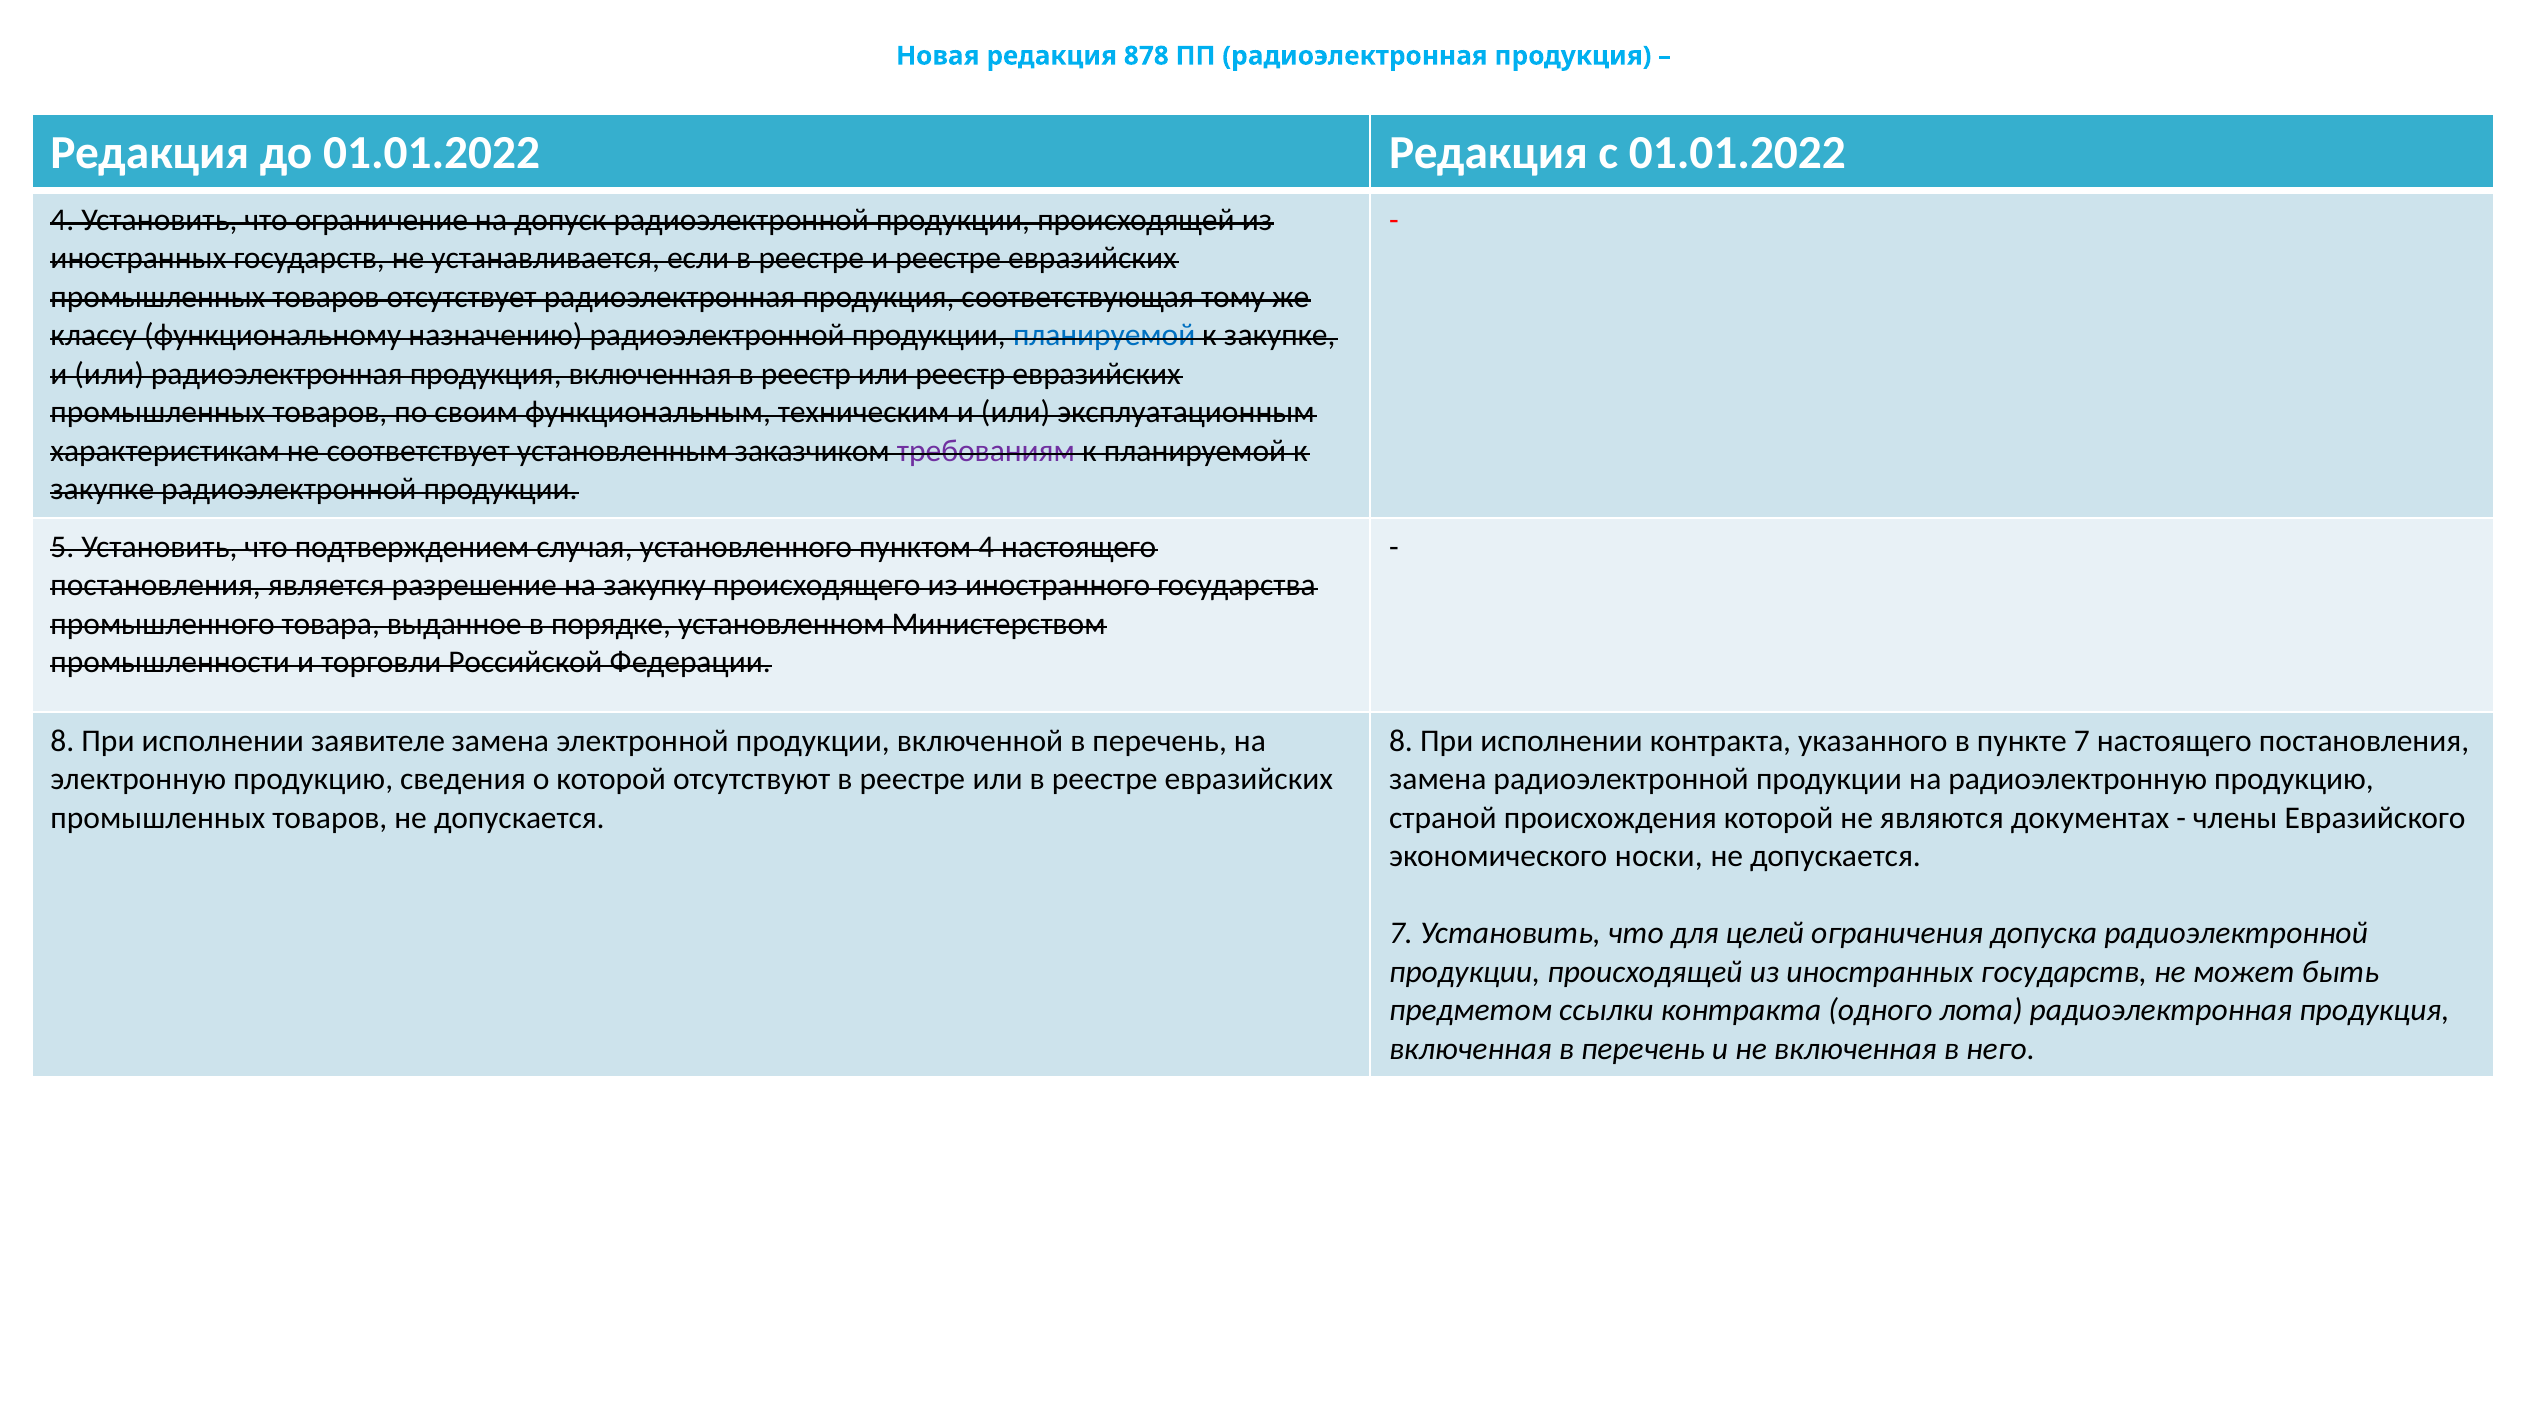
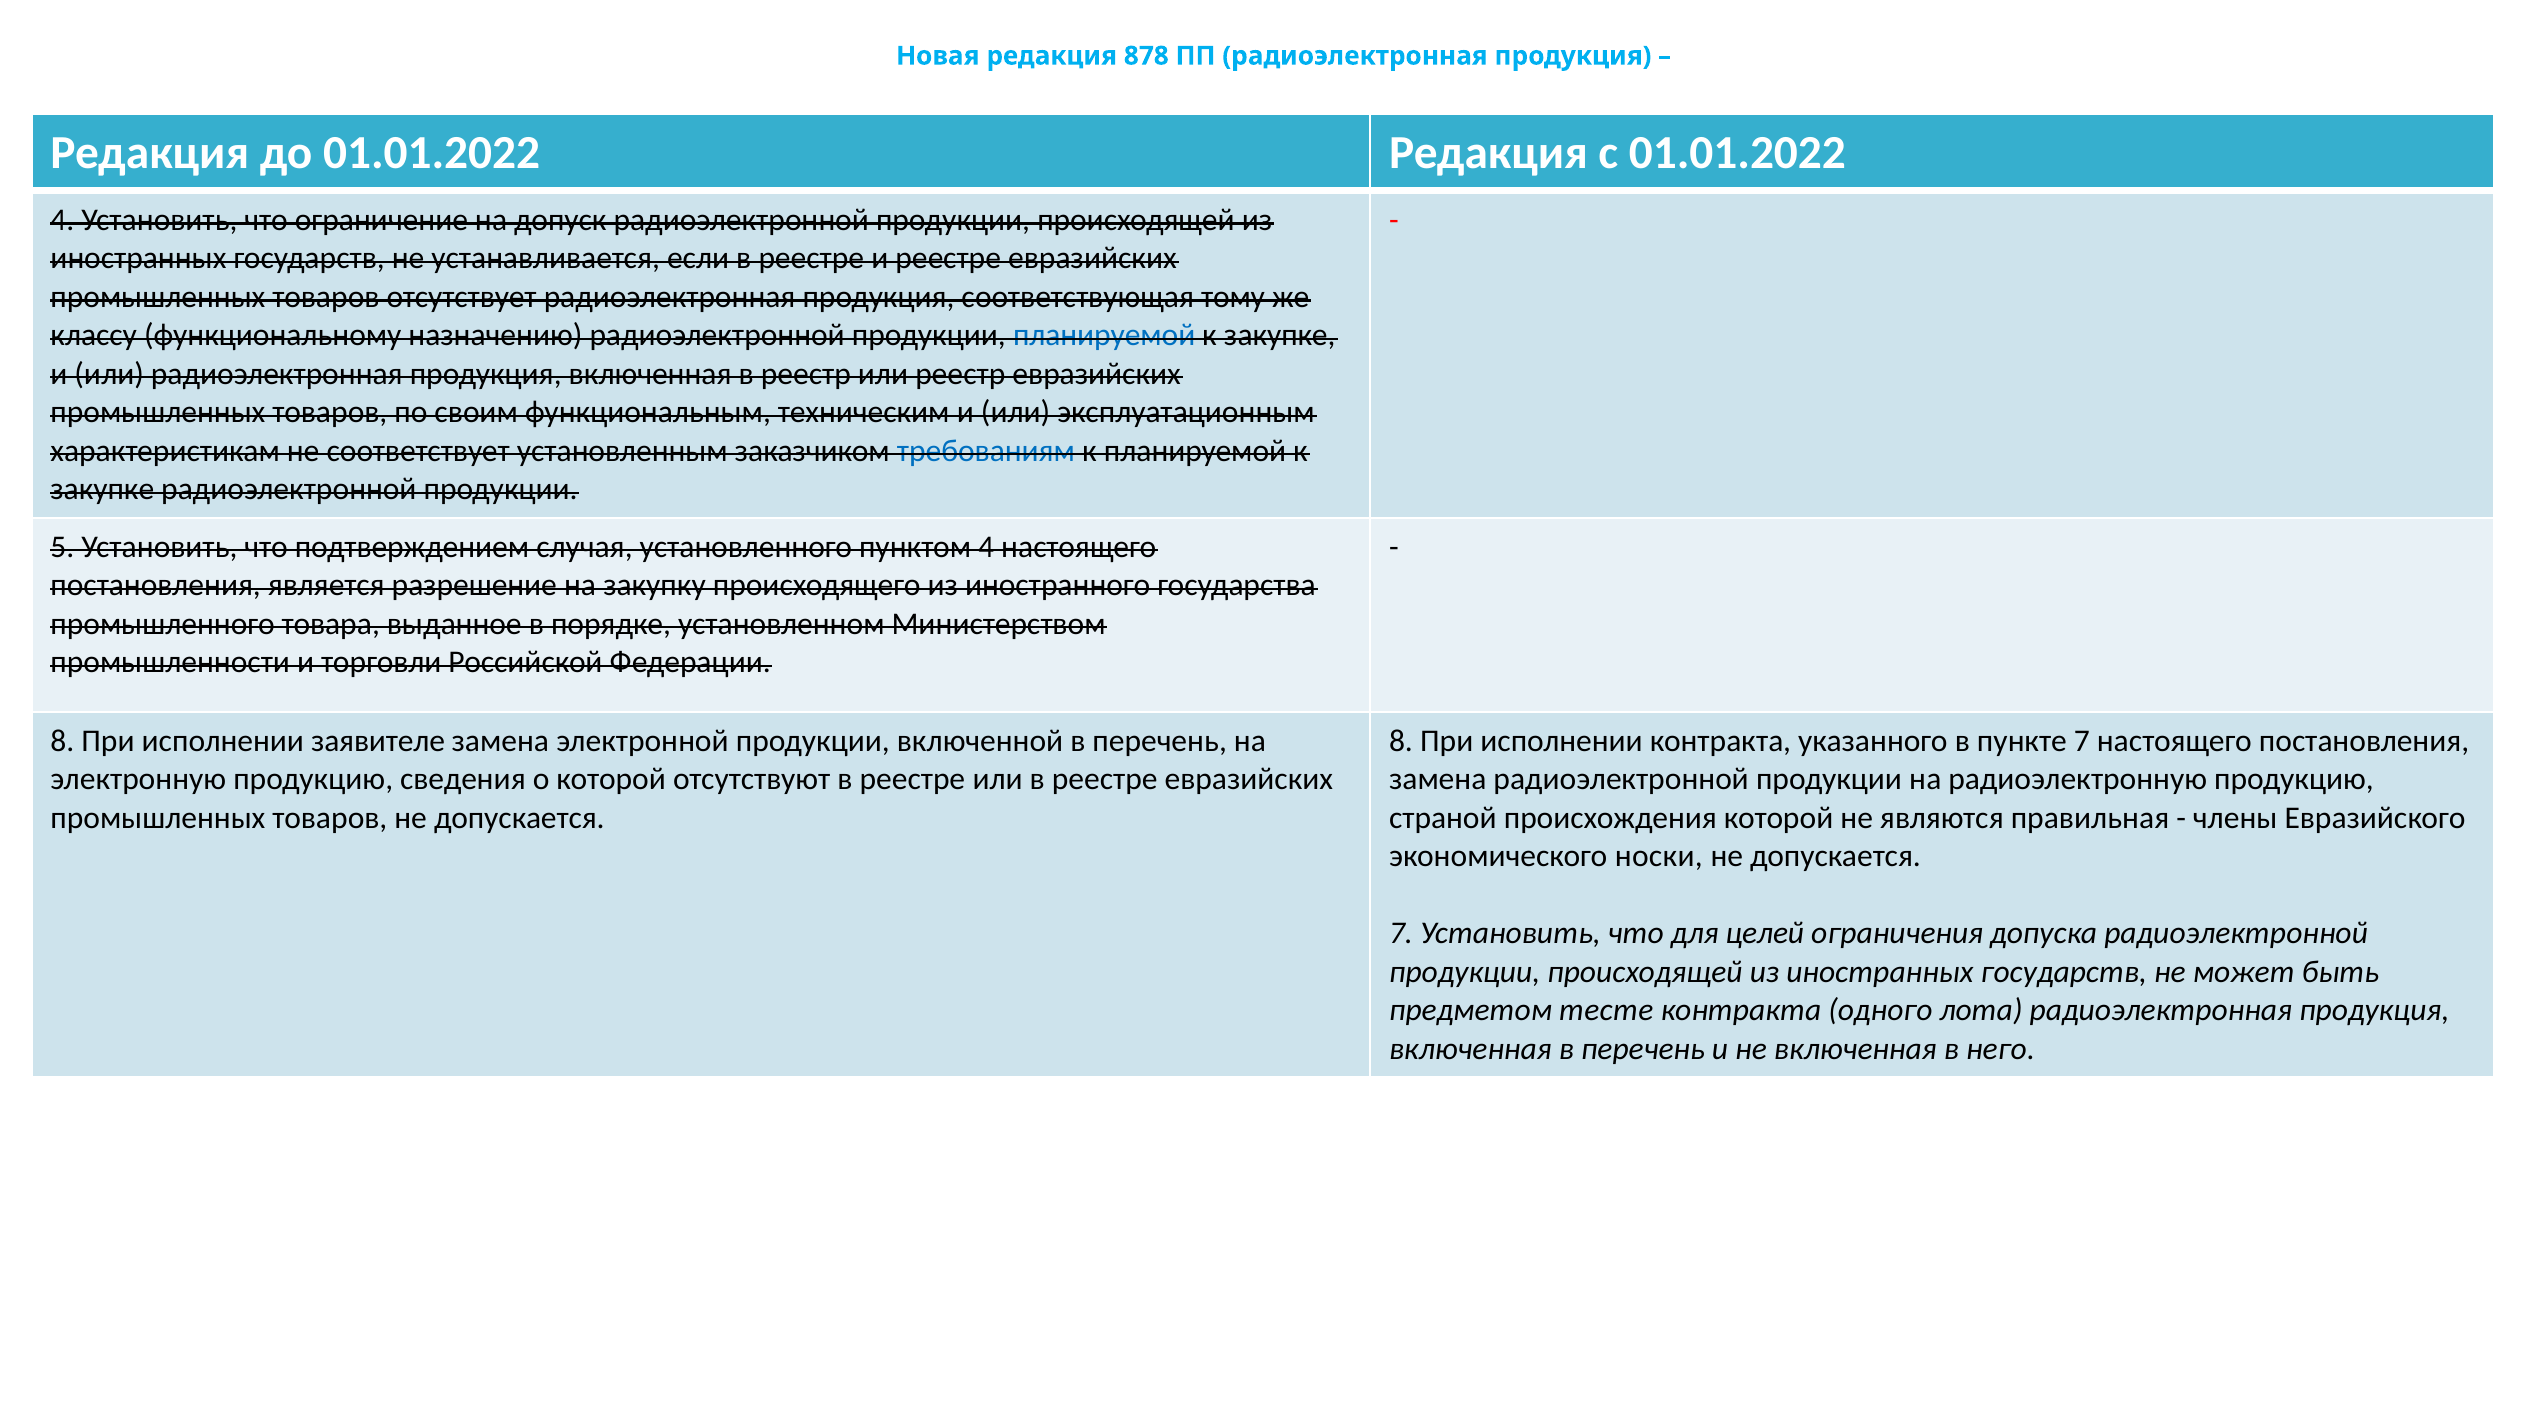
требованиям colour: purple -> blue
документах: документах -> правильная
ссылки: ссылки -> тесте
